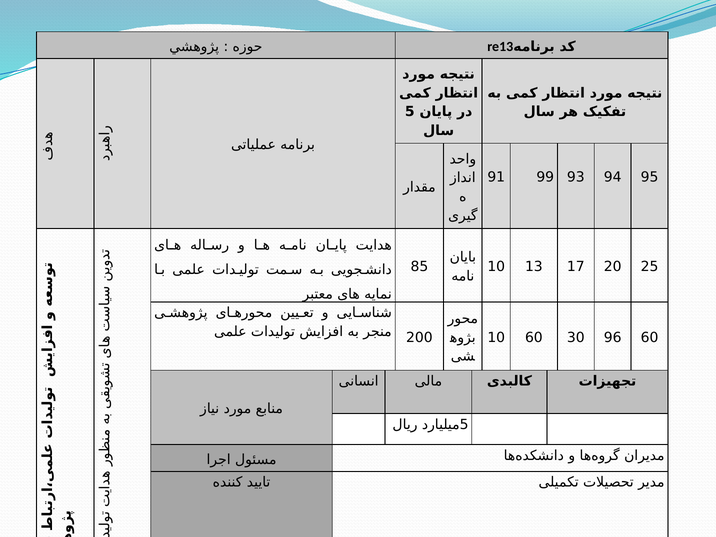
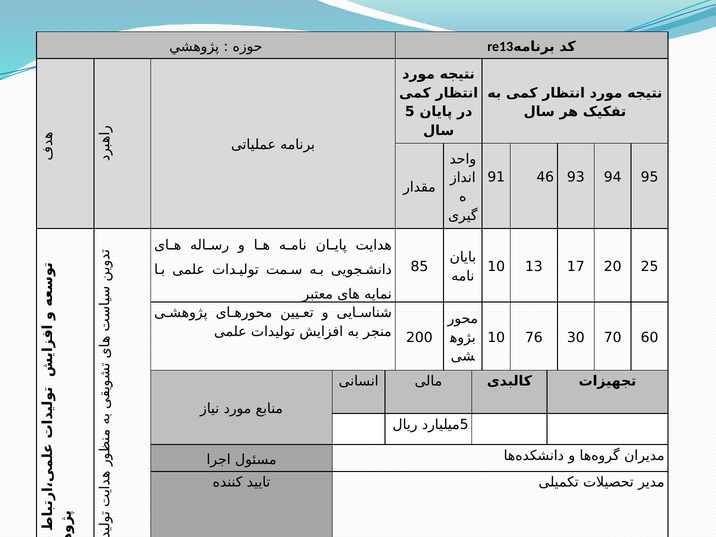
99: 99 -> 46
10 60: 60 -> 76
96: 96 -> 70
